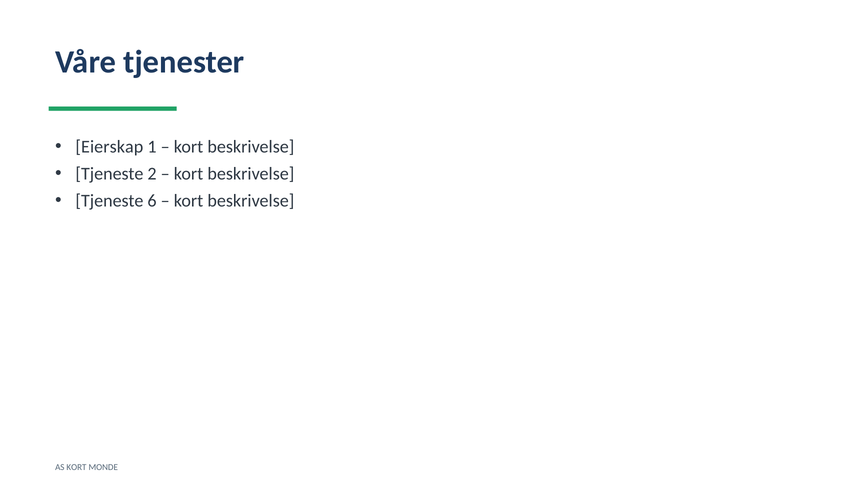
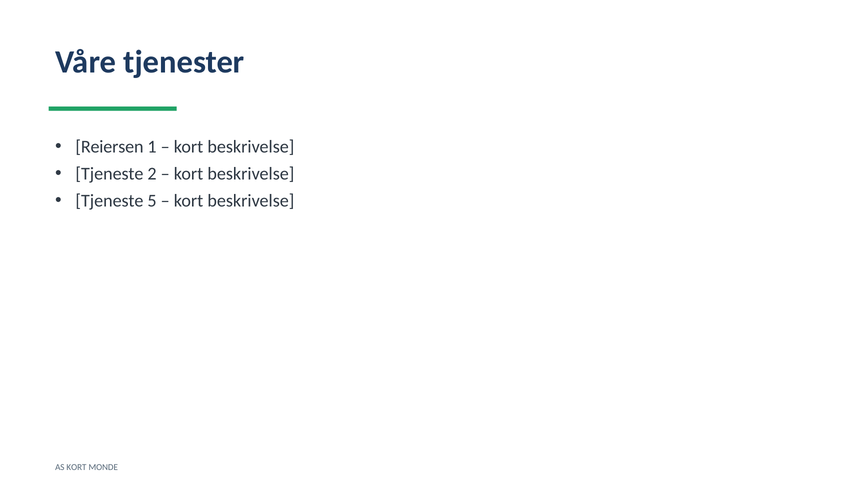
Eierskap: Eierskap -> Reiersen
6: 6 -> 5
